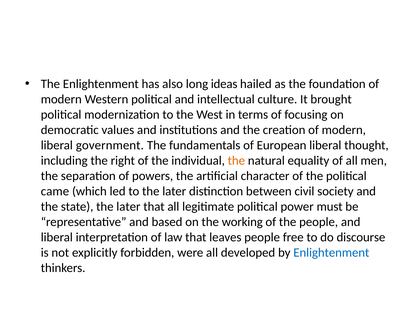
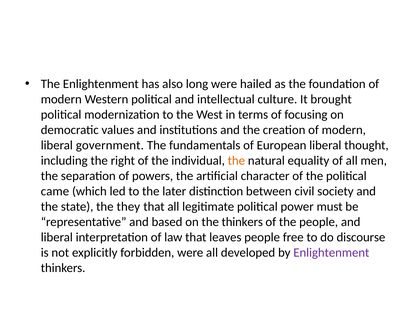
long ideas: ideas -> were
state the later: later -> they
the working: working -> thinkers
Enlightenment at (331, 252) colour: blue -> purple
